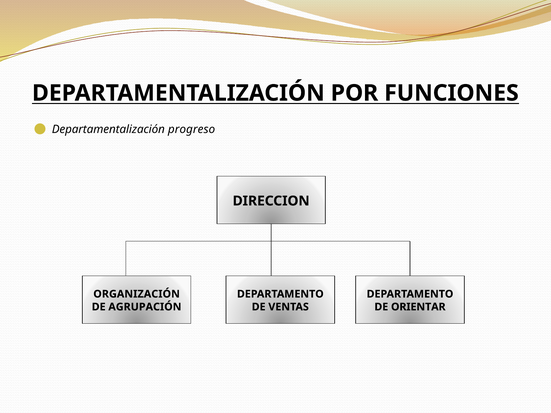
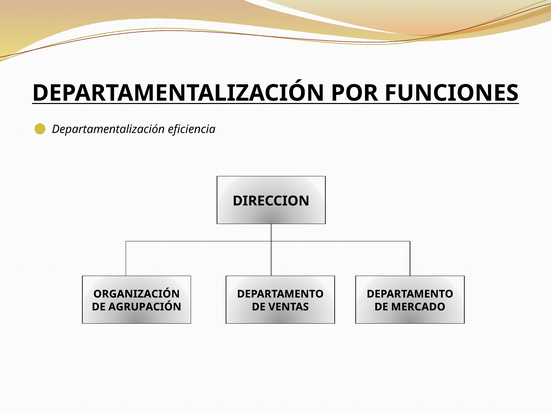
progreso: progreso -> eficiencia
ORIENTAR: ORIENTAR -> MERCADO
